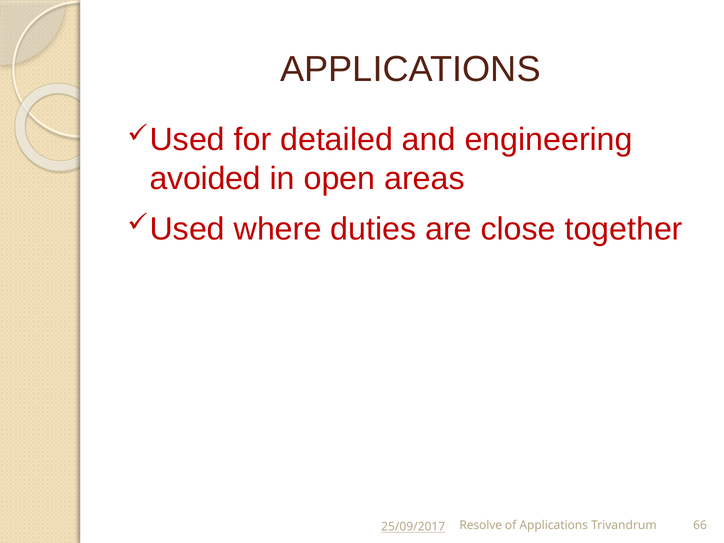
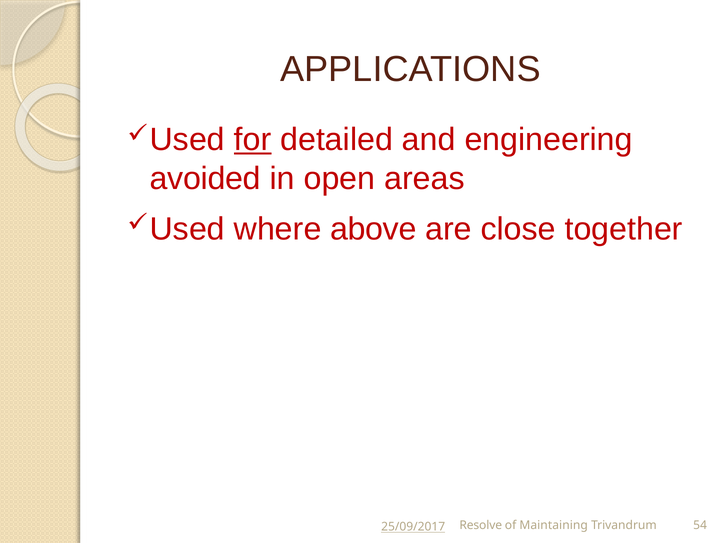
for underline: none -> present
duties: duties -> above
of Applications: Applications -> Maintaining
66: 66 -> 54
